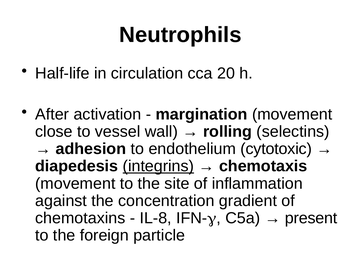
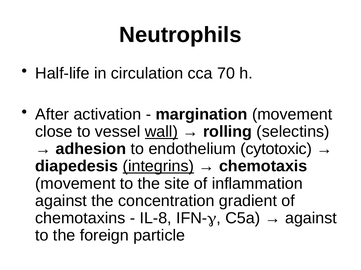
20: 20 -> 70
wall underline: none -> present
present at (311, 219): present -> against
